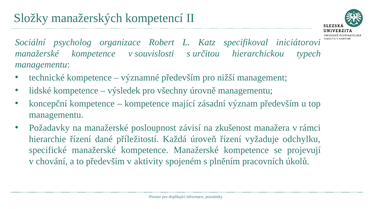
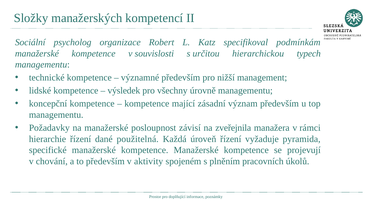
iniciátorovi: iniciátorovi -> podmínkám
zkušenost: zkušenost -> zveřejnila
příležitostí: příležitostí -> použitelná
odchylku: odchylku -> pyramida
